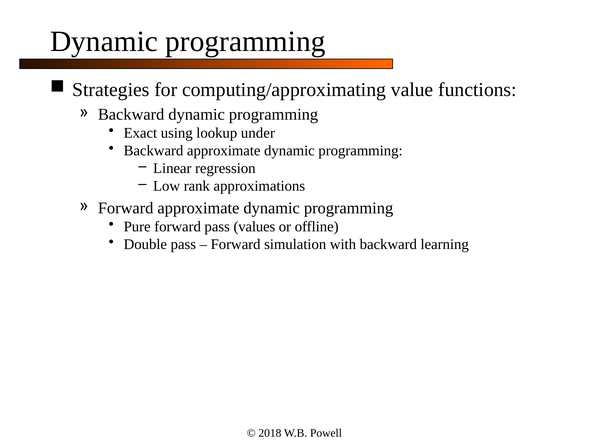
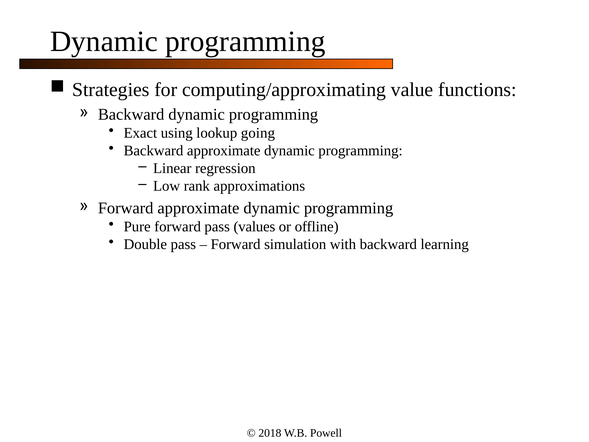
under: under -> going
